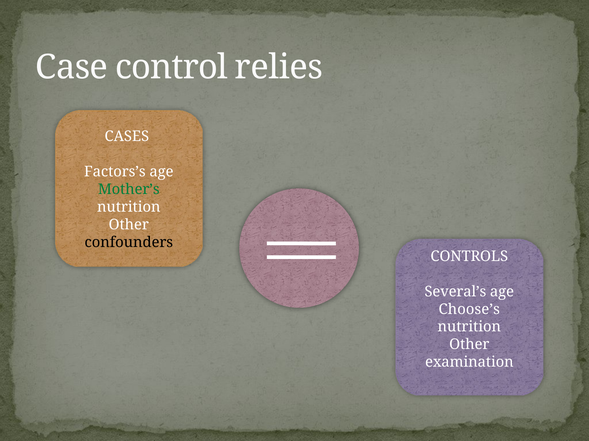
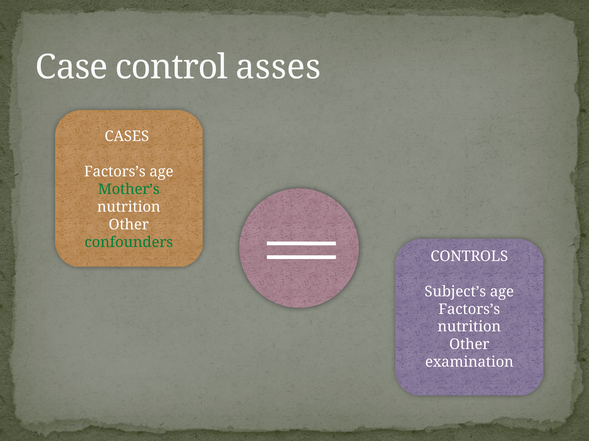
relies: relies -> asses
confounders colour: black -> green
Several’s: Several’s -> Subject’s
Choose’s at (469, 310): Choose’s -> Factors’s
